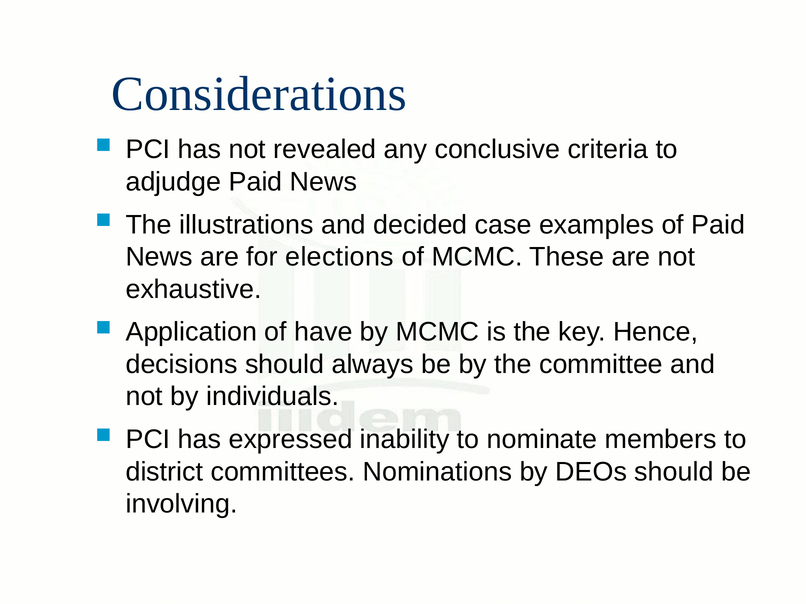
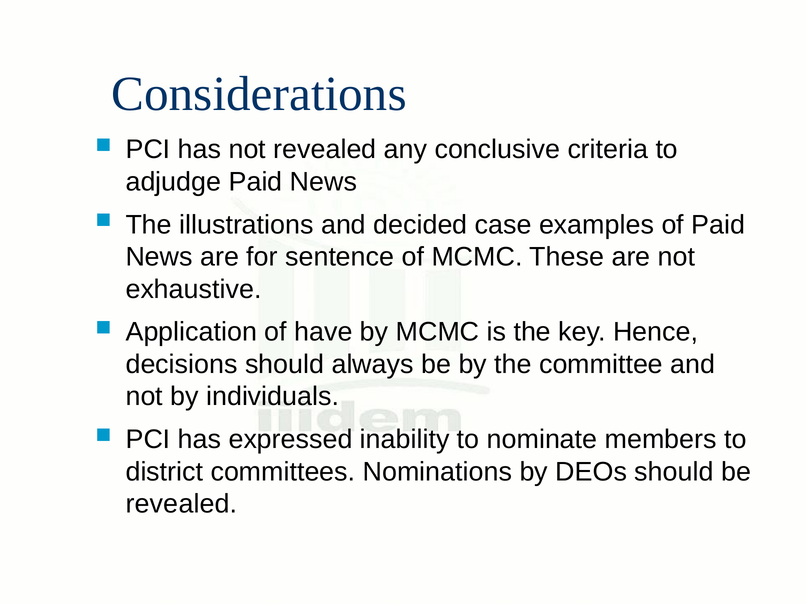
elections: elections -> sentence
involving at (182, 504): involving -> revealed
